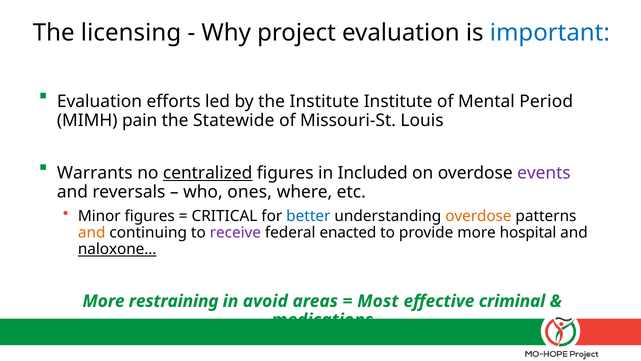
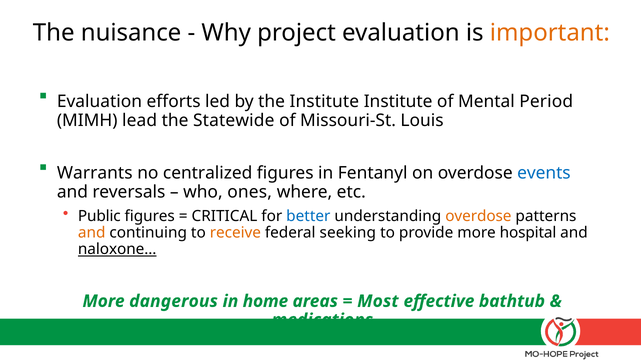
licensing: licensing -> nuisance
important colour: blue -> orange
pain: pain -> lead
centralized underline: present -> none
Included: Included -> Fentanyl
events colour: purple -> blue
Minor: Minor -> Public
receive colour: purple -> orange
enacted: enacted -> seeking
restraining: restraining -> dangerous
avoid: avoid -> home
criminal: criminal -> bathtub
